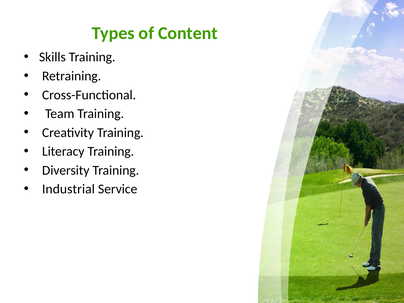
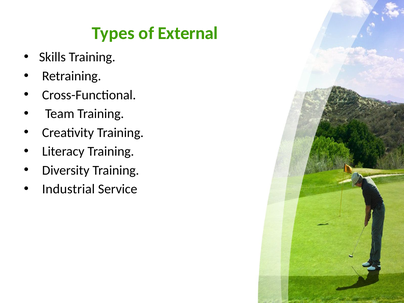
Content: Content -> External
